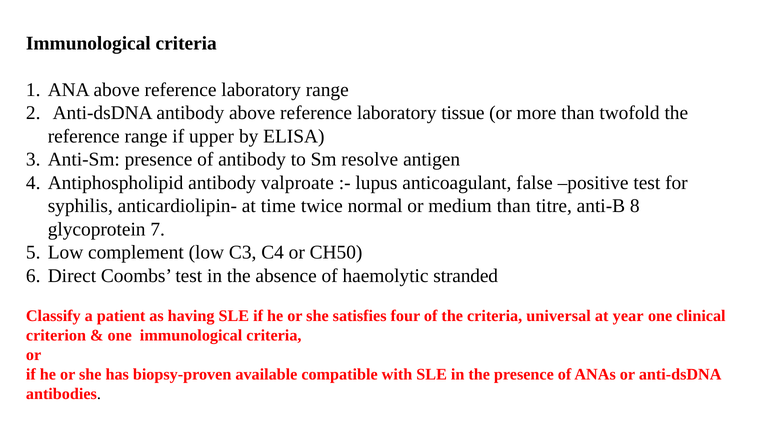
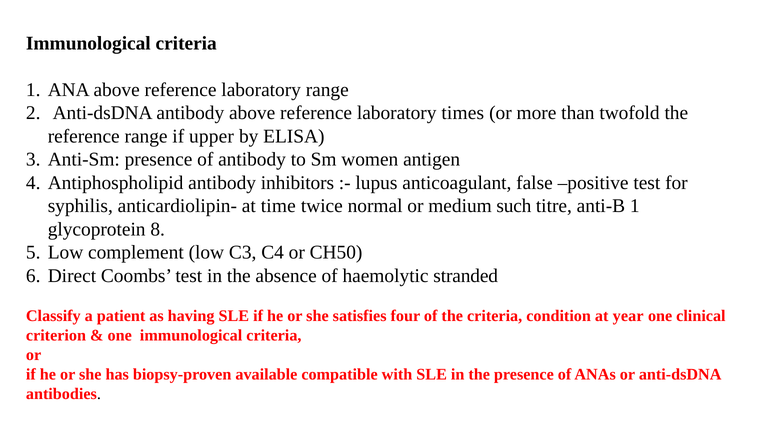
tissue: tissue -> times
resolve: resolve -> women
valproate: valproate -> inhibitors
medium than: than -> such
anti-B 8: 8 -> 1
7: 7 -> 8
universal: universal -> condition
